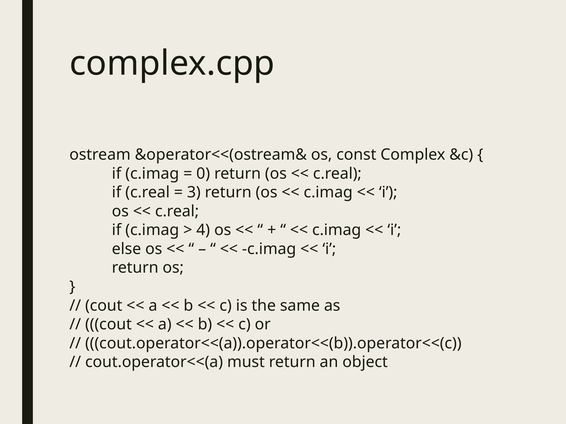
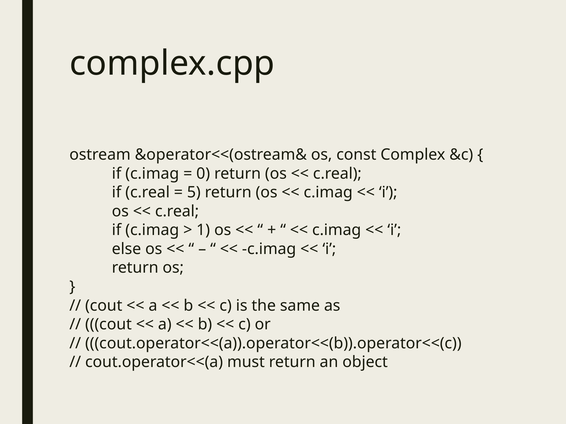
3: 3 -> 5
4: 4 -> 1
